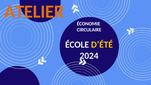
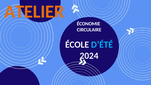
D’ÉTÉ colour: yellow -> light blue
